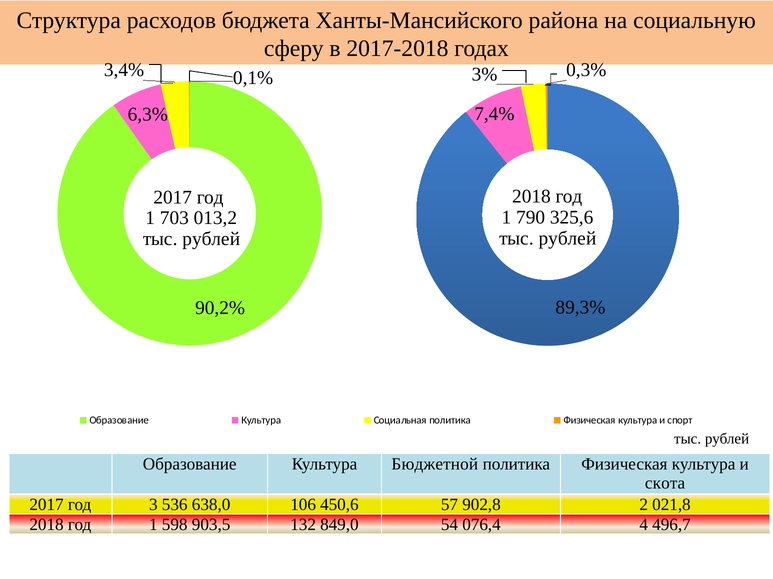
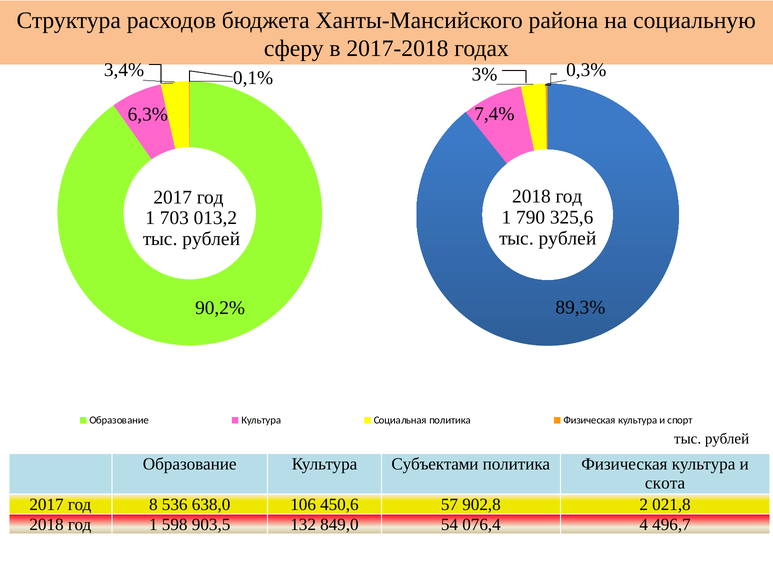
Бюджетной: Бюджетной -> Субъектами
3: 3 -> 8
